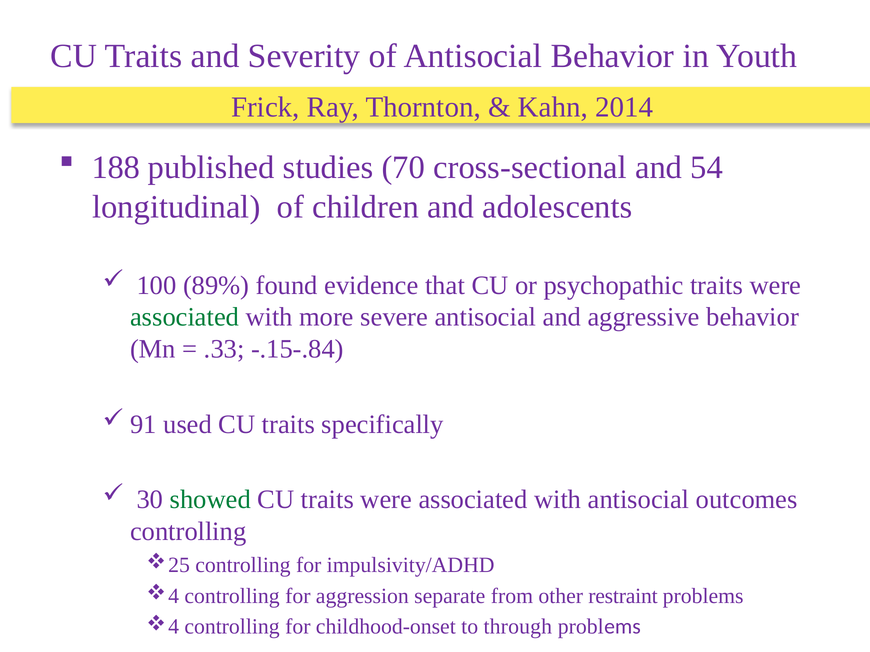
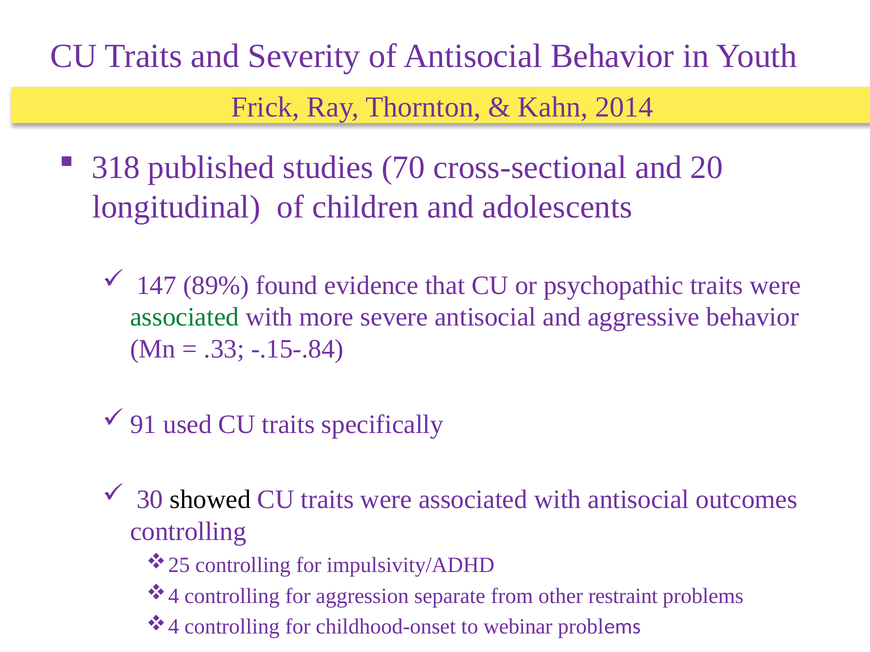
188: 188 -> 318
54: 54 -> 20
100: 100 -> 147
showed colour: green -> black
through: through -> webinar
